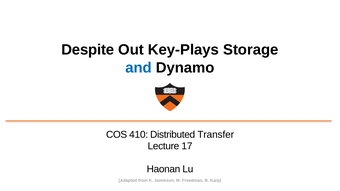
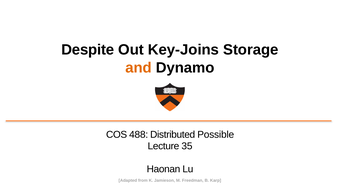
Key-Plays: Key-Plays -> Key-Joins
and colour: blue -> orange
410: 410 -> 488
Transfer: Transfer -> Possible
17: 17 -> 35
